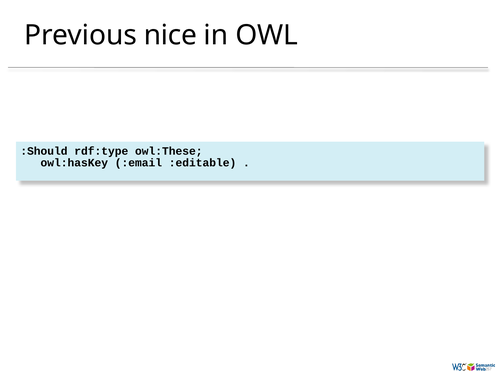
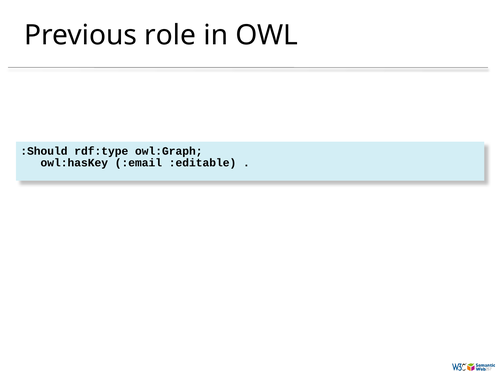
nice: nice -> role
owl:These: owl:These -> owl:Graph
